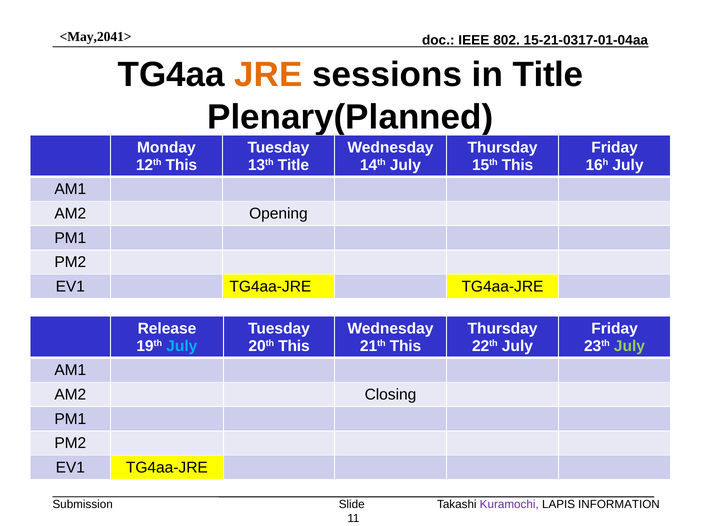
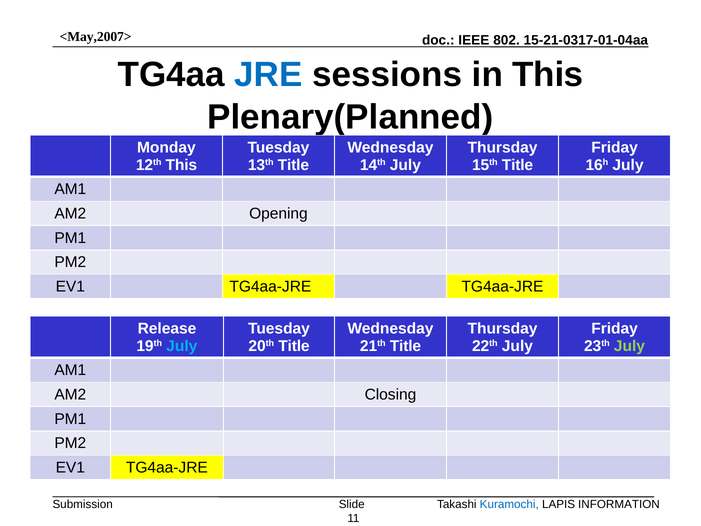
<May,2041>: <May,2041> -> <May,2007>
JRE colour: orange -> blue
in Title: Title -> This
15th This: This -> Title
20th This: This -> Title
21th This: This -> Title
Kuramochi colour: purple -> blue
